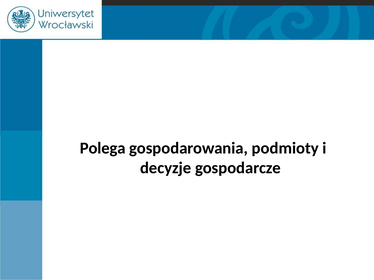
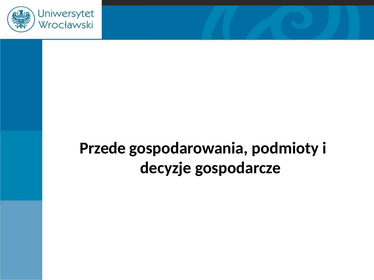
Polega: Polega -> Przede
